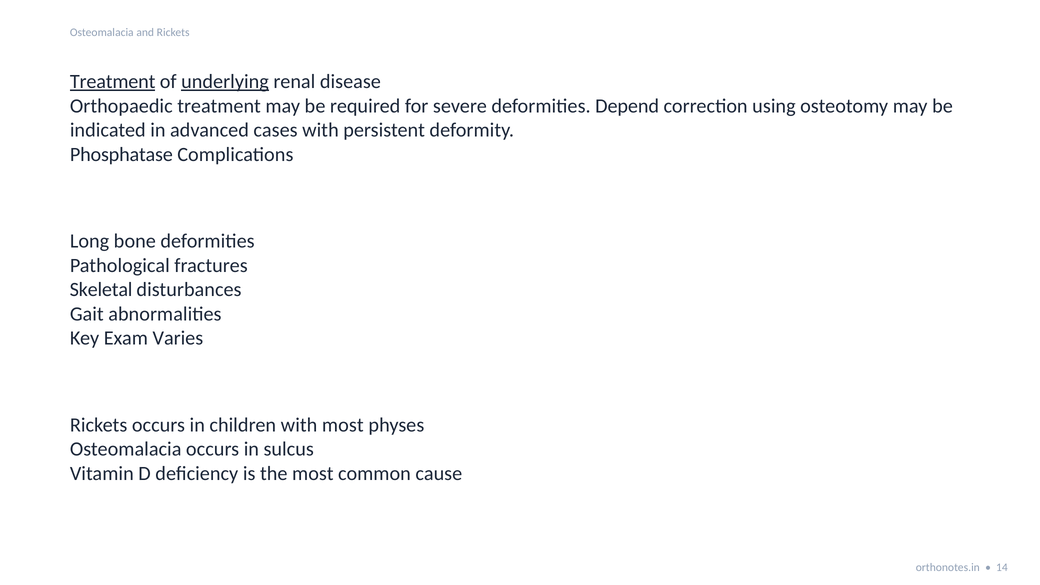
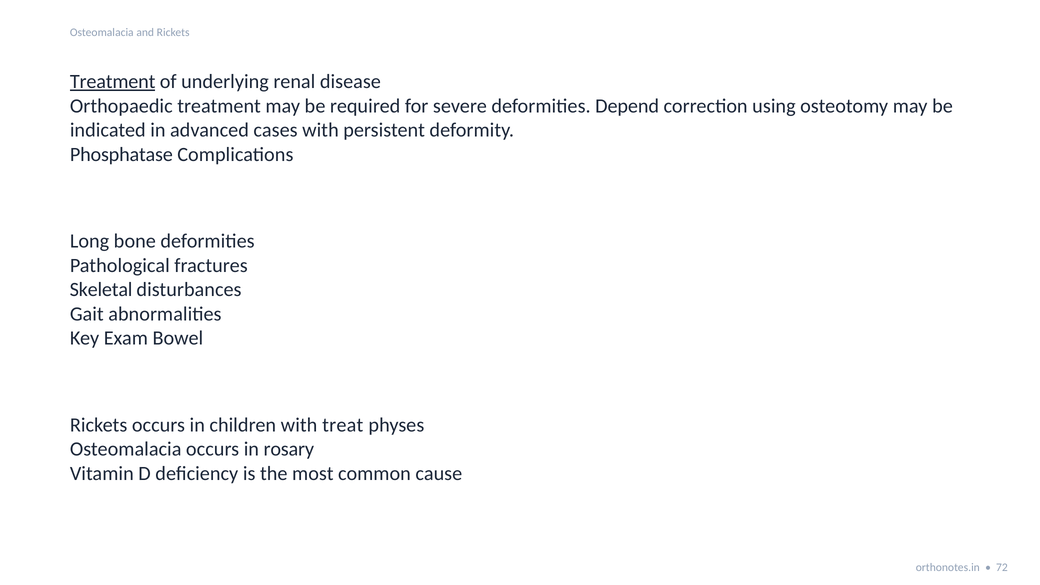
underlying underline: present -> none
Varies: Varies -> Bowel
with most: most -> treat
sulcus: sulcus -> rosary
14: 14 -> 72
